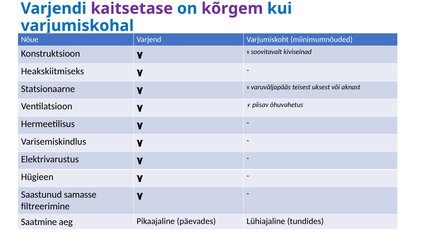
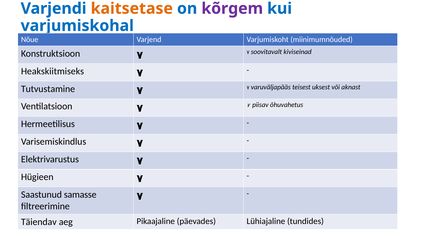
kaitsetase colour: purple -> orange
Statsionaarne: Statsionaarne -> Tutvustamine
Saatmine: Saatmine -> Täiendav
